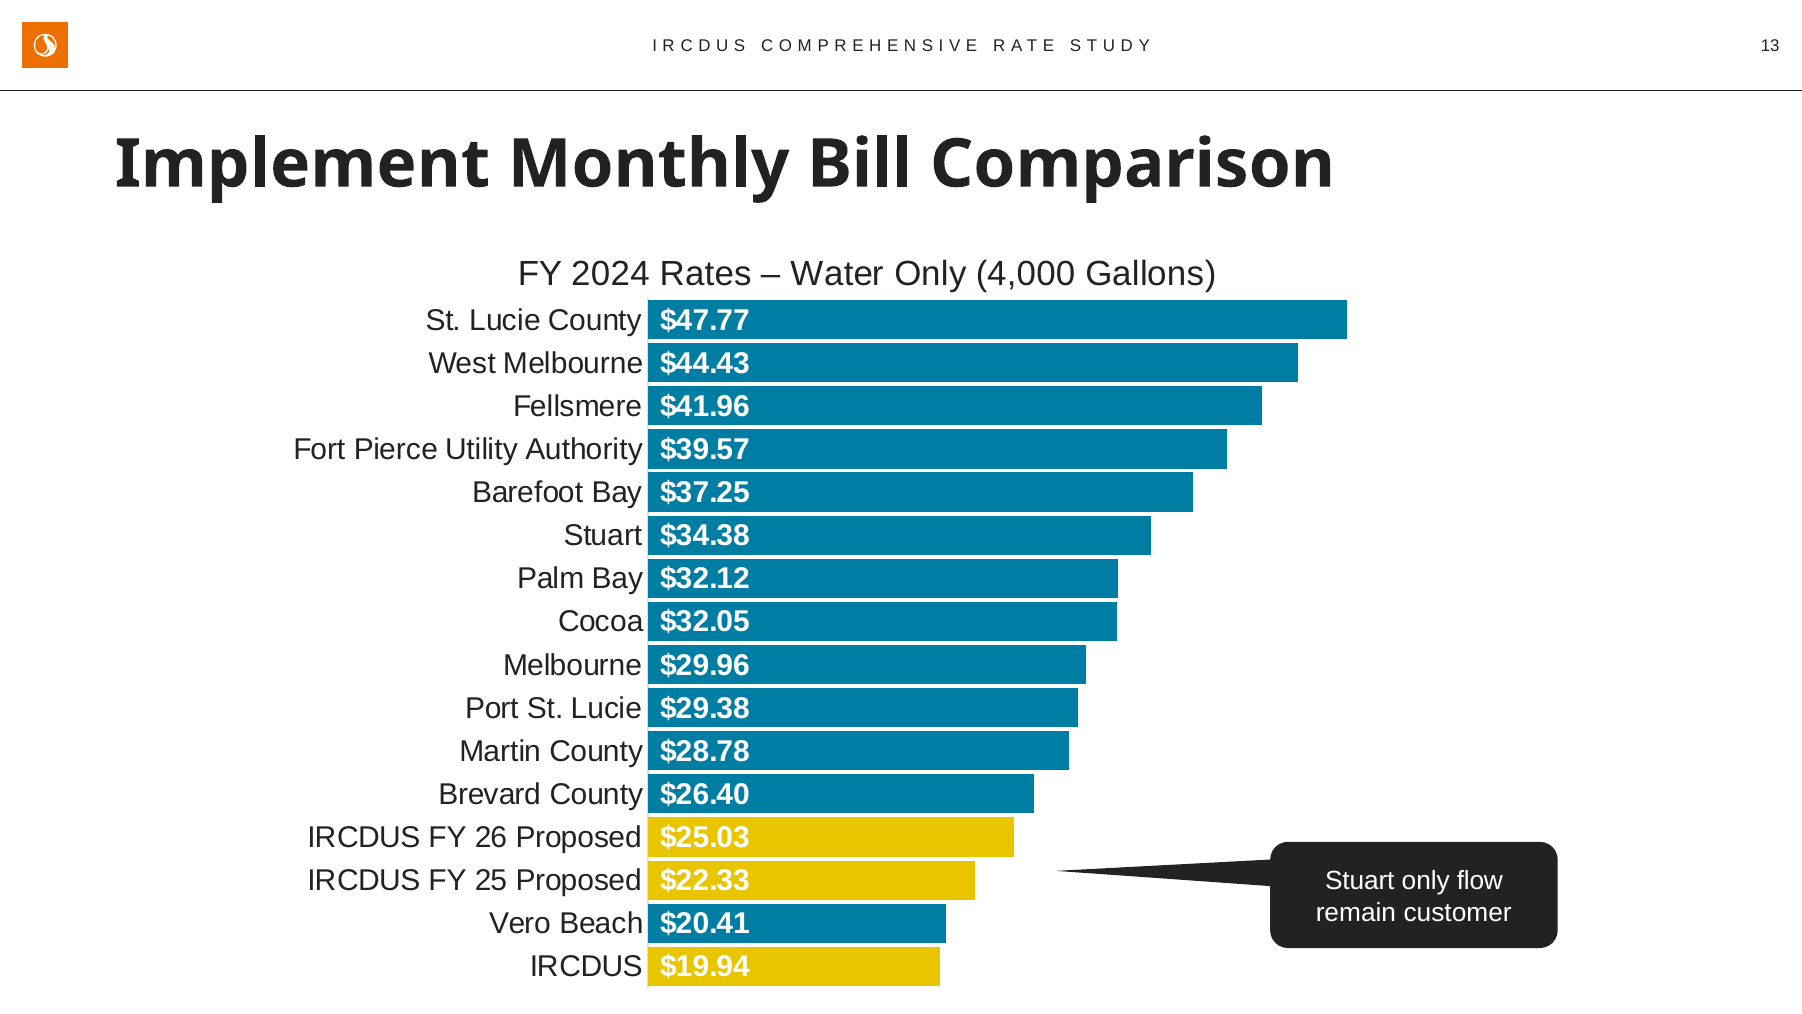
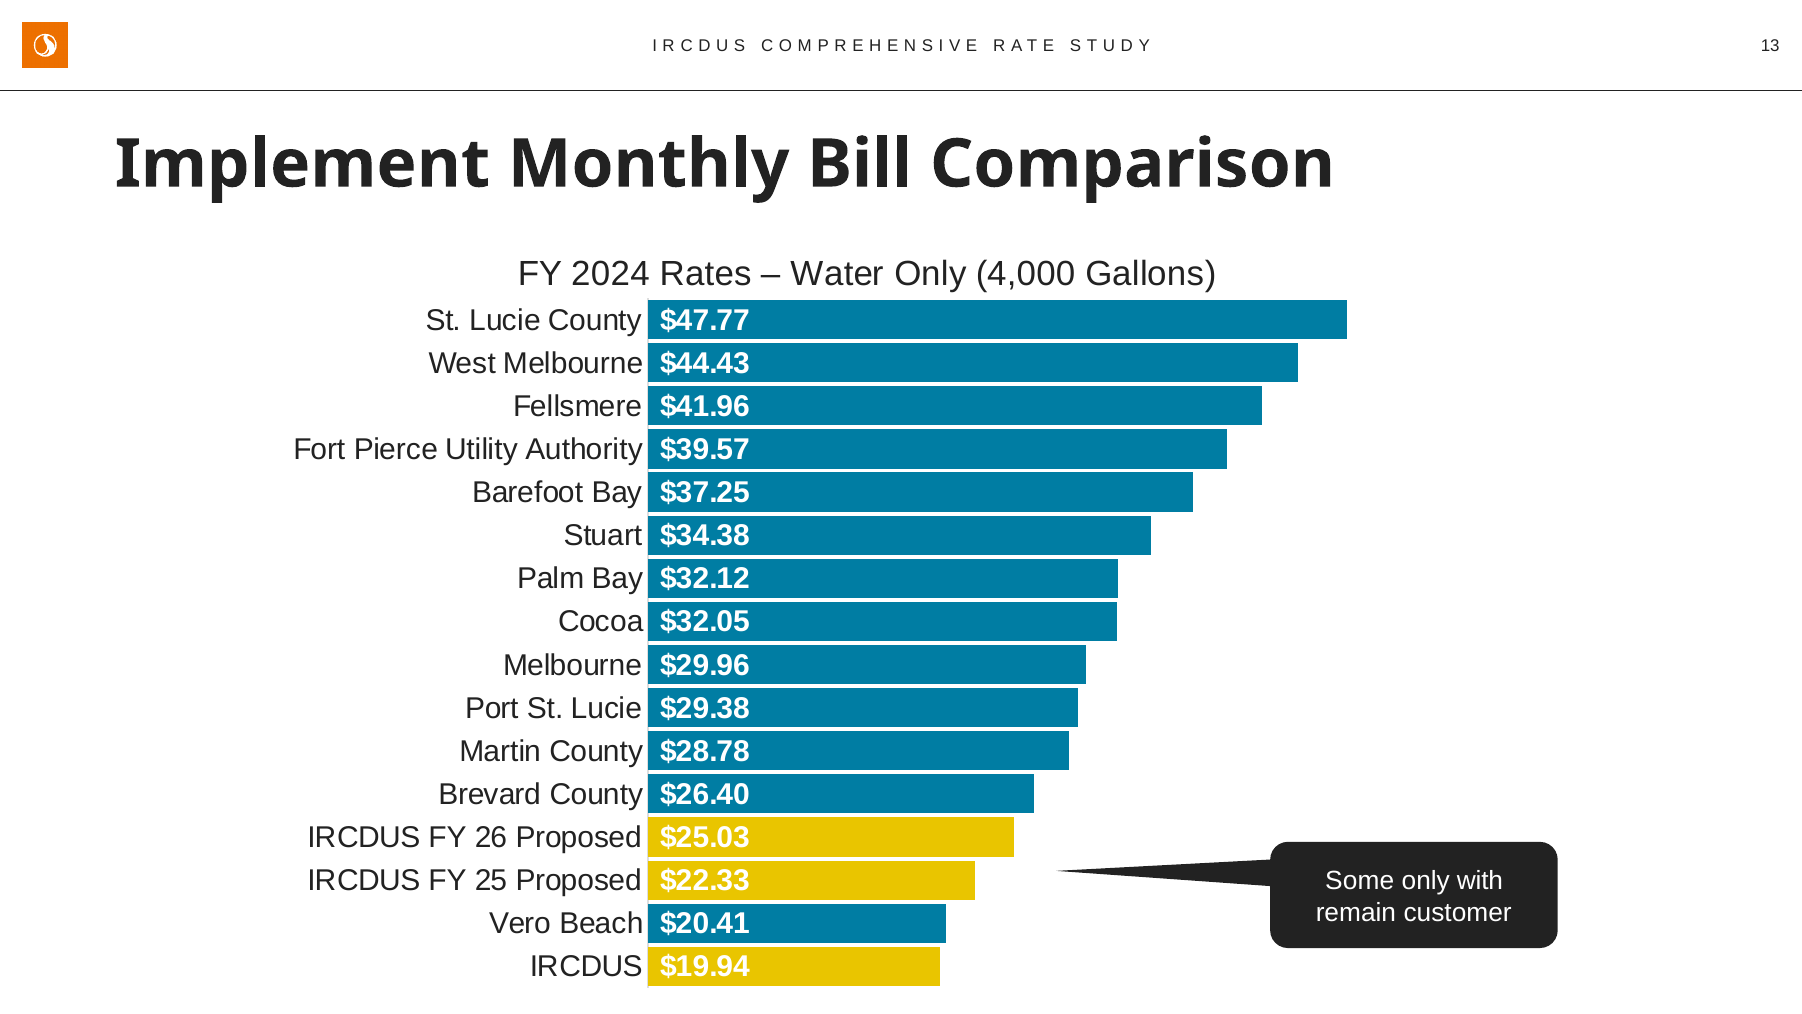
Stuart at (1360, 881): Stuart -> Some
flow: flow -> with
